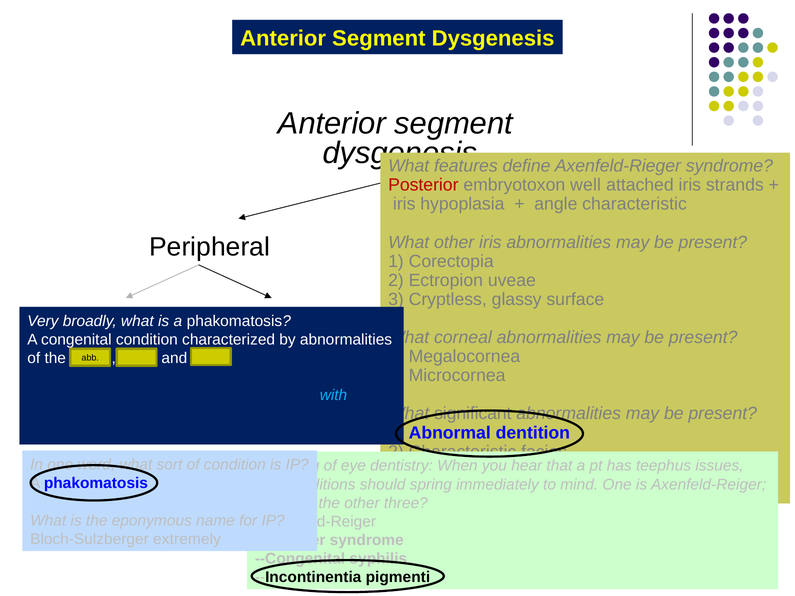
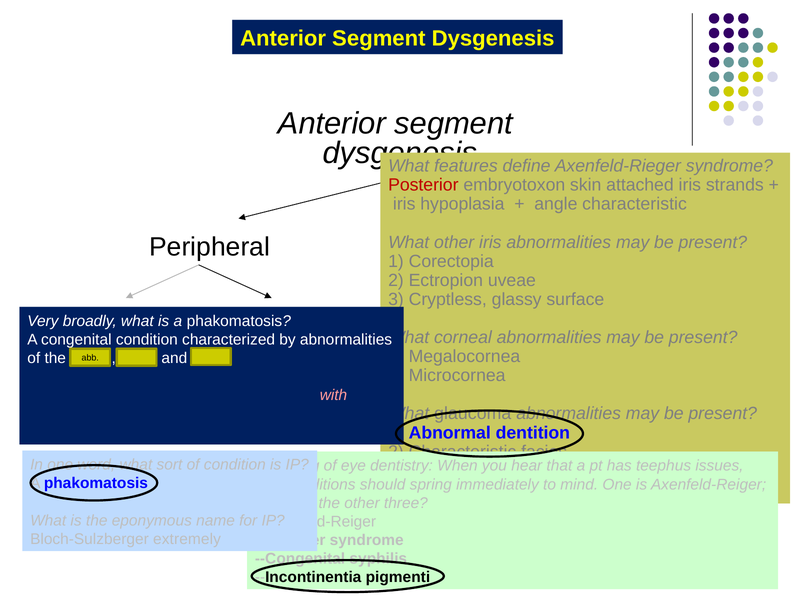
embryotoxon well: well -> skin
with colour: light blue -> pink
significant: significant -> glaucoma
